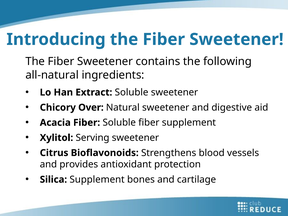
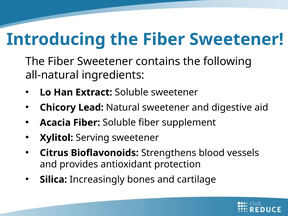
Over: Over -> Lead
Silica Supplement: Supplement -> Increasingly
